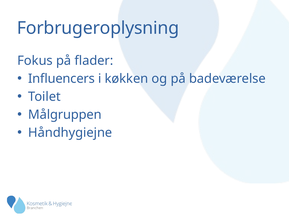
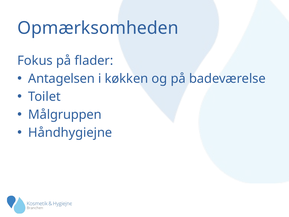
Forbrugeroplysning: Forbrugeroplysning -> Opmærksomheden
Influencers: Influencers -> Antagelsen
